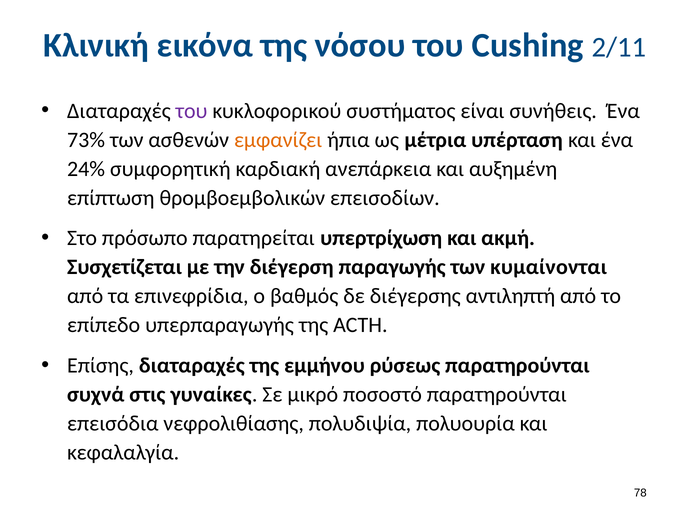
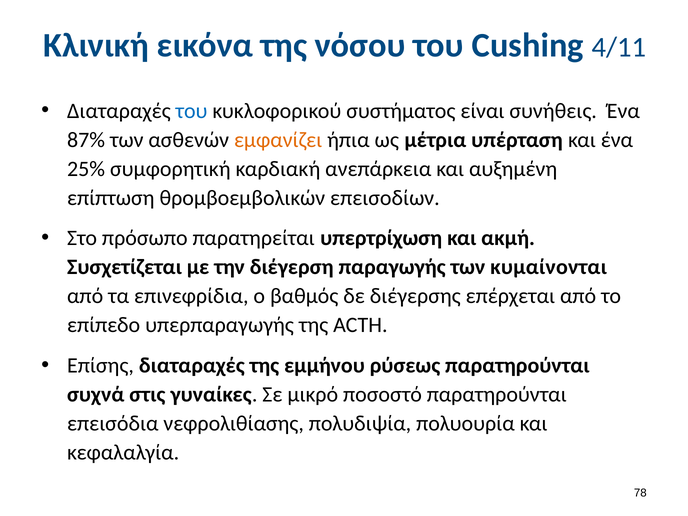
2/11: 2/11 -> 4/11
του at (192, 111) colour: purple -> blue
73%: 73% -> 87%
24%: 24% -> 25%
αντιληπτή: αντιληπτή -> επέρχεται
